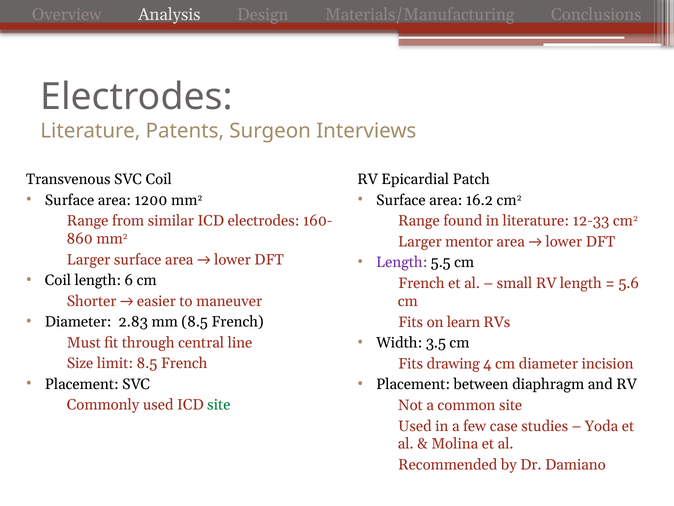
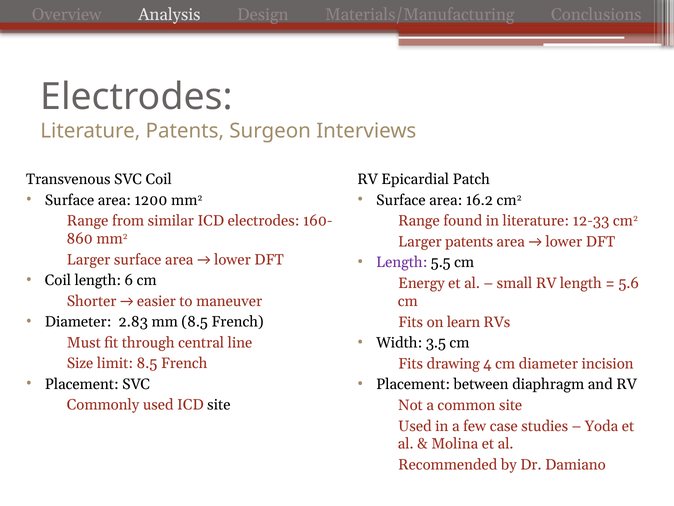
Larger mentor: mentor -> patents
French at (421, 283): French -> Energy
site at (219, 405) colour: green -> black
